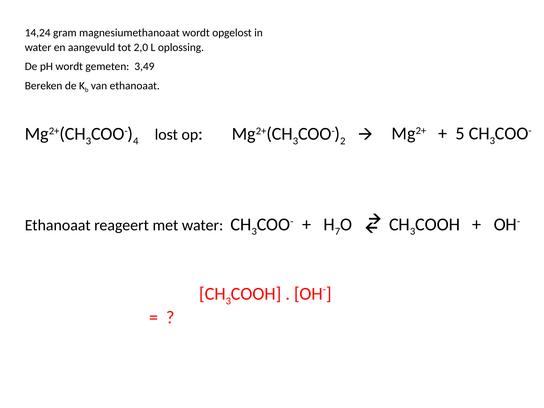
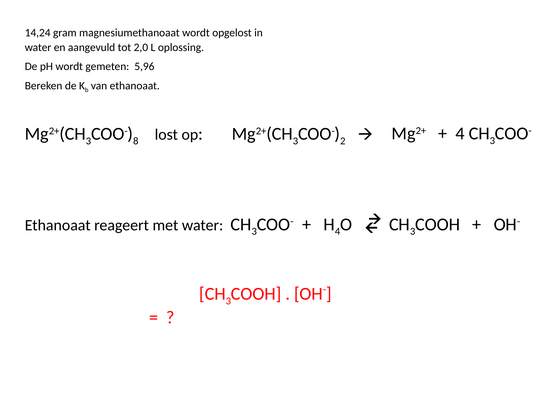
3,49: 3,49 -> 5,96
4: 4 -> 8
5 at (460, 133): 5 -> 4
7 at (338, 232): 7 -> 4
